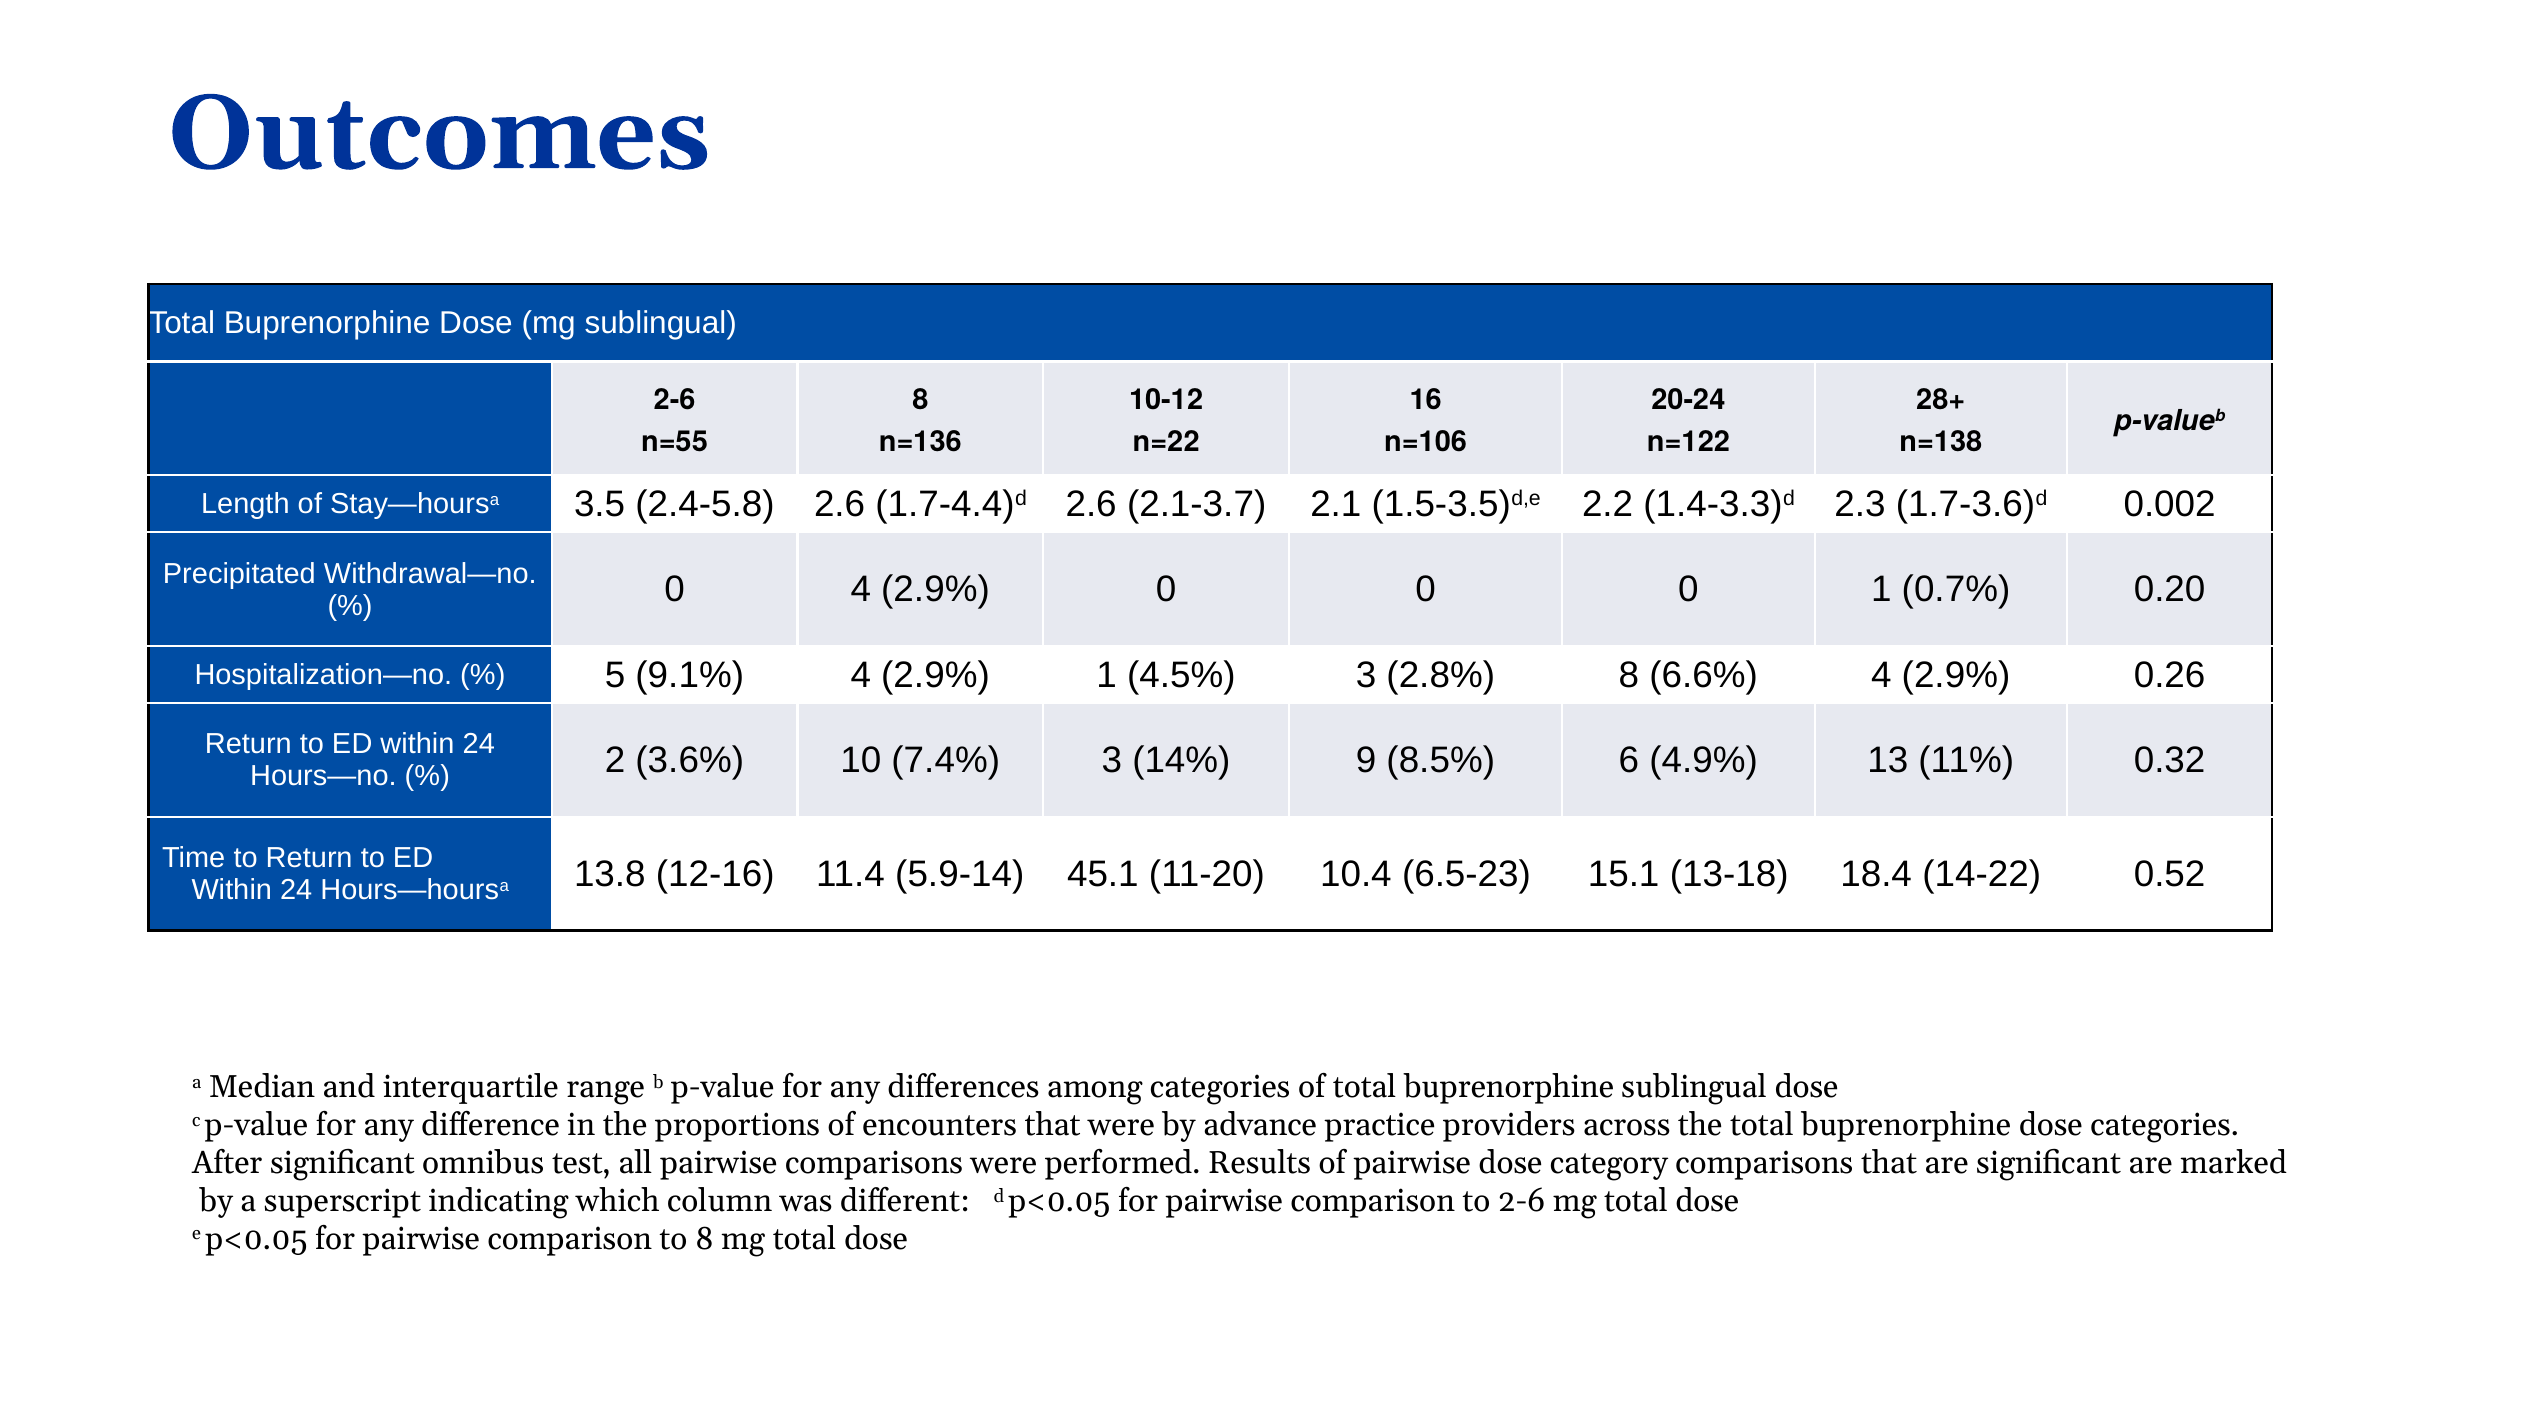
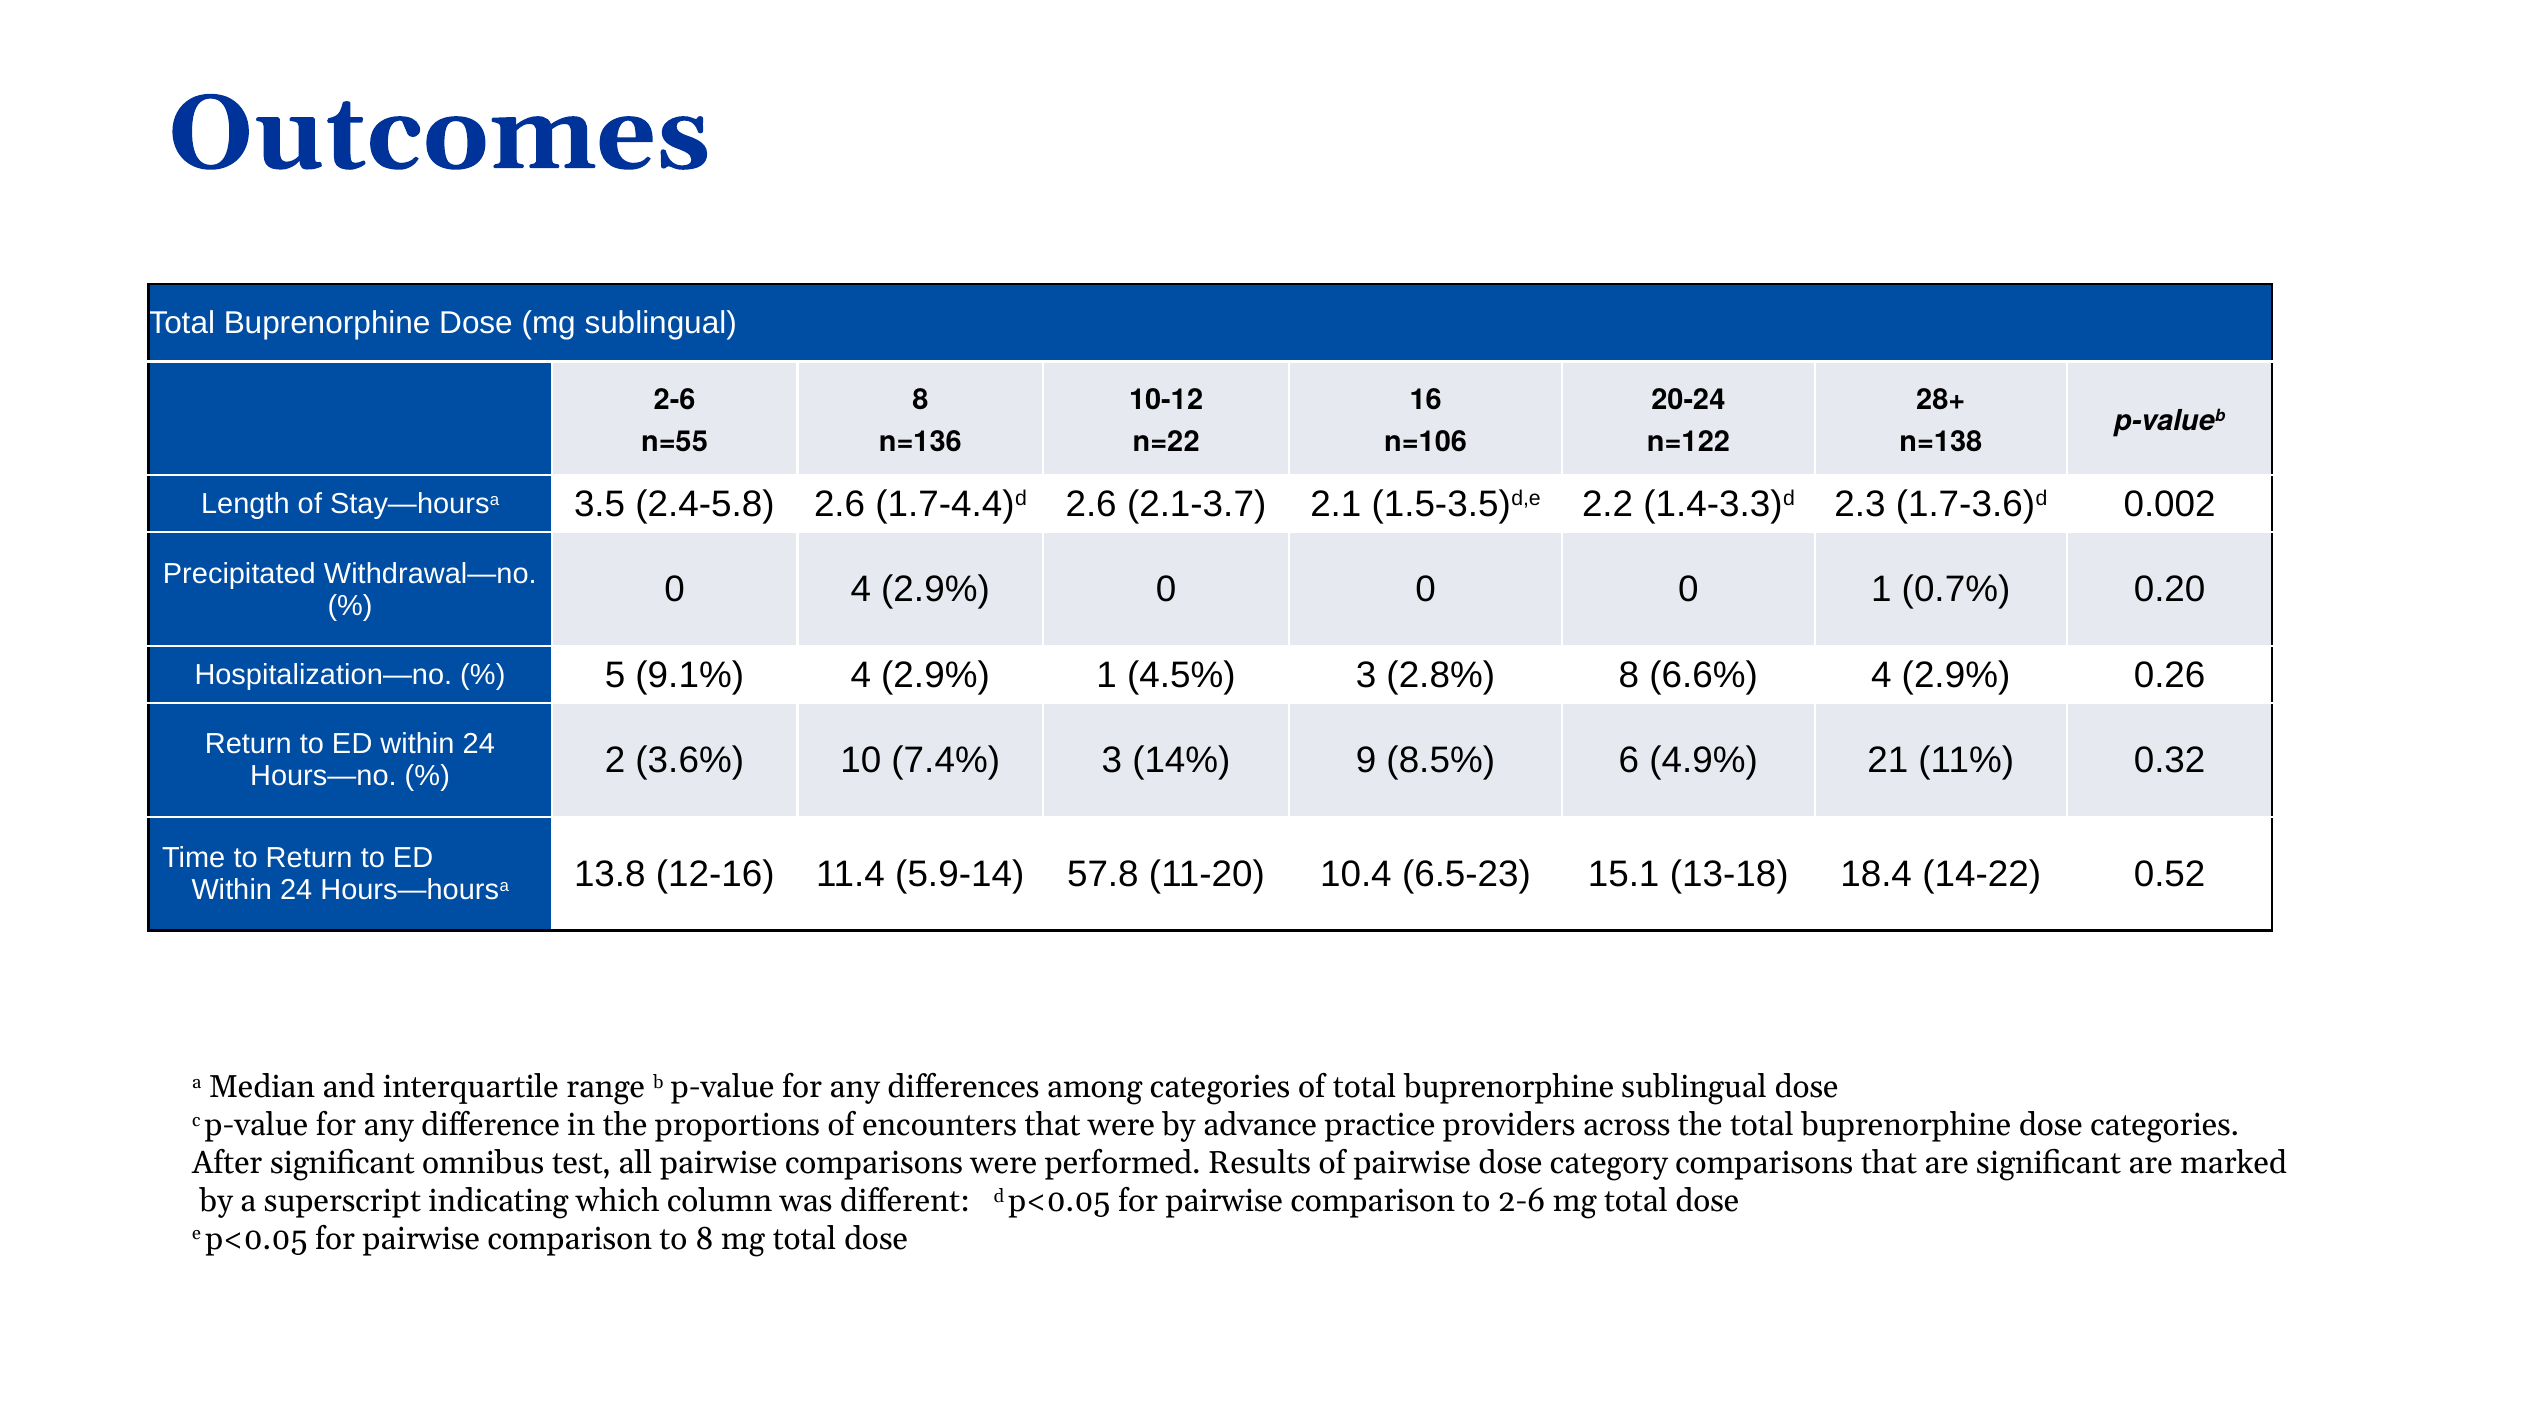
13: 13 -> 21
45.1: 45.1 -> 57.8
